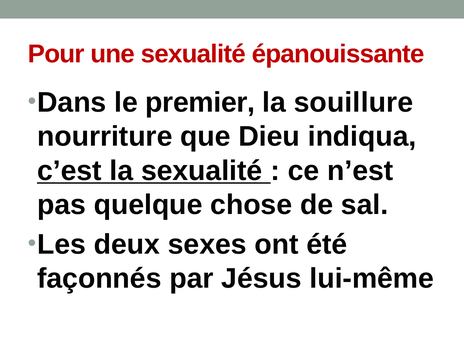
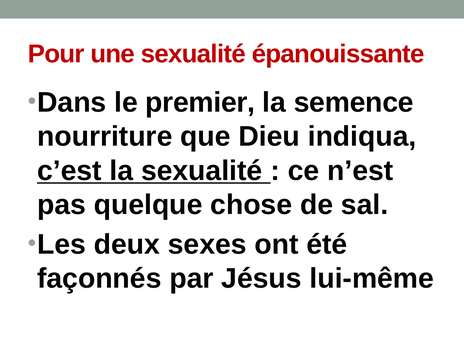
souillure: souillure -> semence
